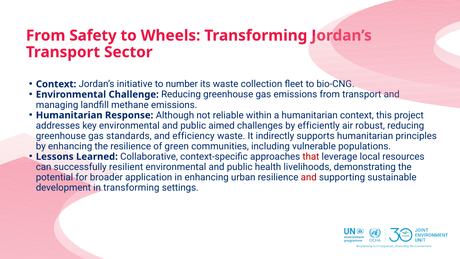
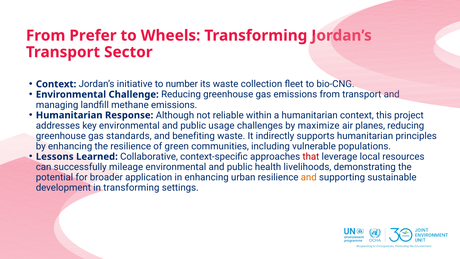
Safety: Safety -> Prefer
aimed: aimed -> usage
efficiently: efficiently -> maximize
robust: robust -> planes
efficiency: efficiency -> benefiting
resilient: resilient -> mileage
and at (309, 177) colour: red -> orange
